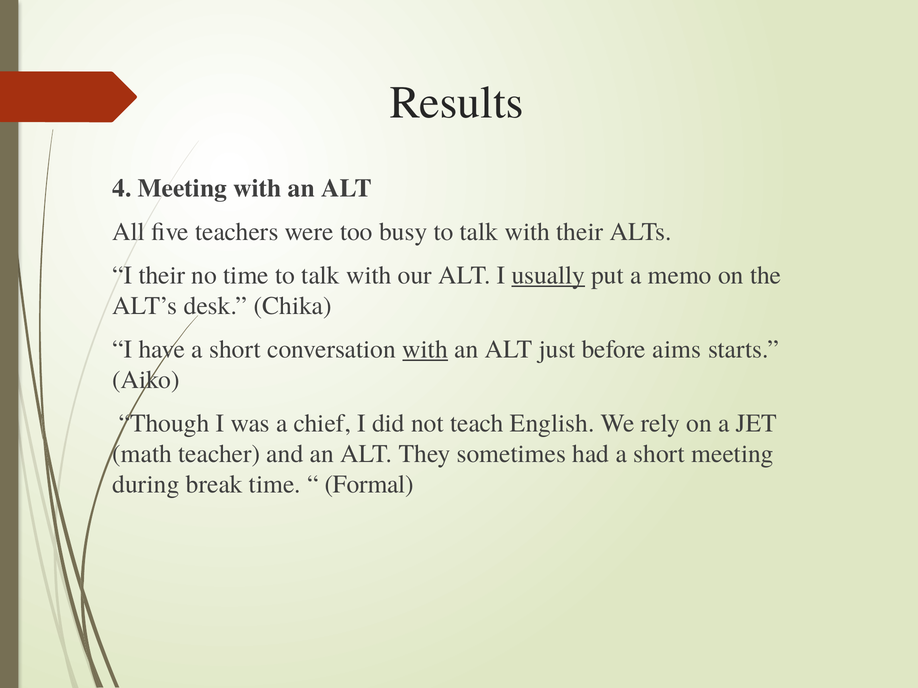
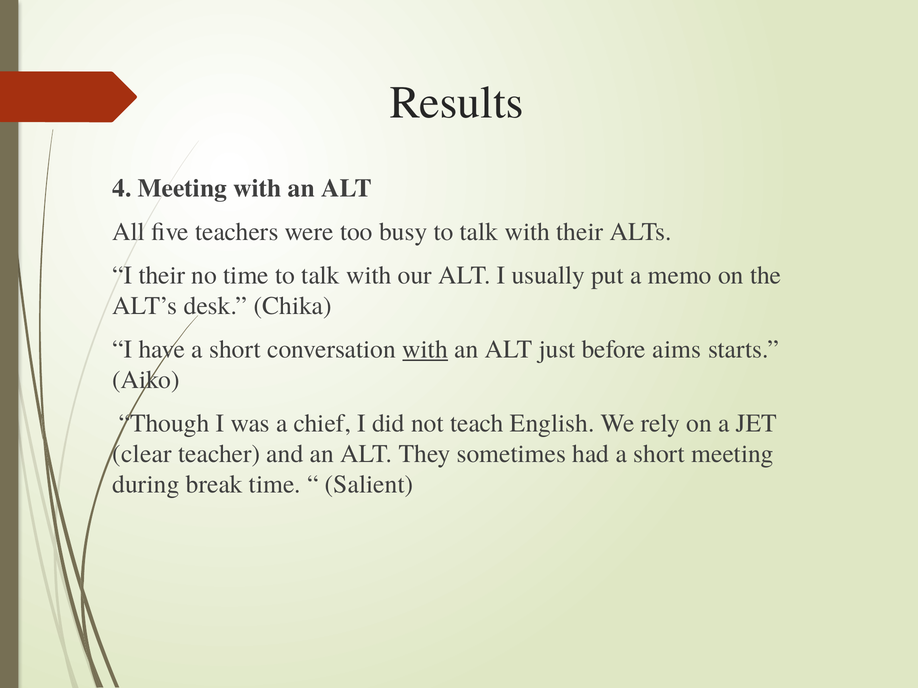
usually underline: present -> none
math: math -> clear
Formal: Formal -> Salient
